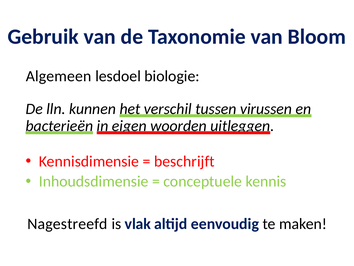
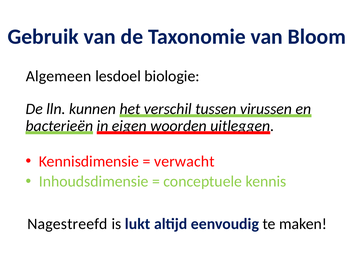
beschrijft: beschrijft -> verwacht
vlak: vlak -> lukt
